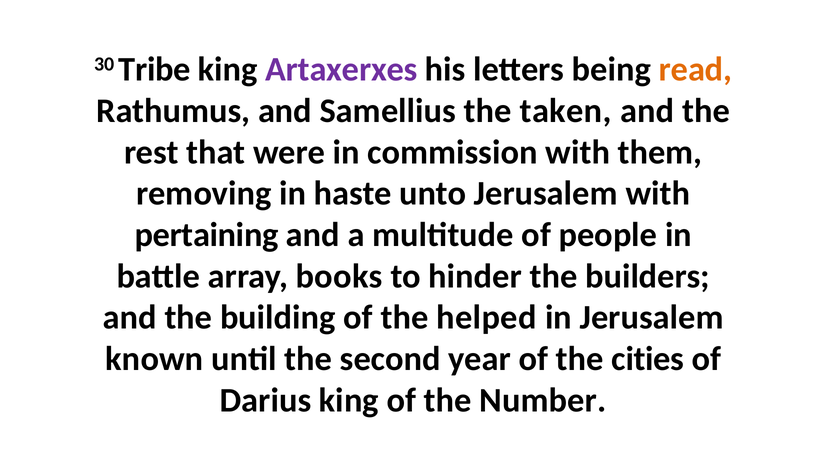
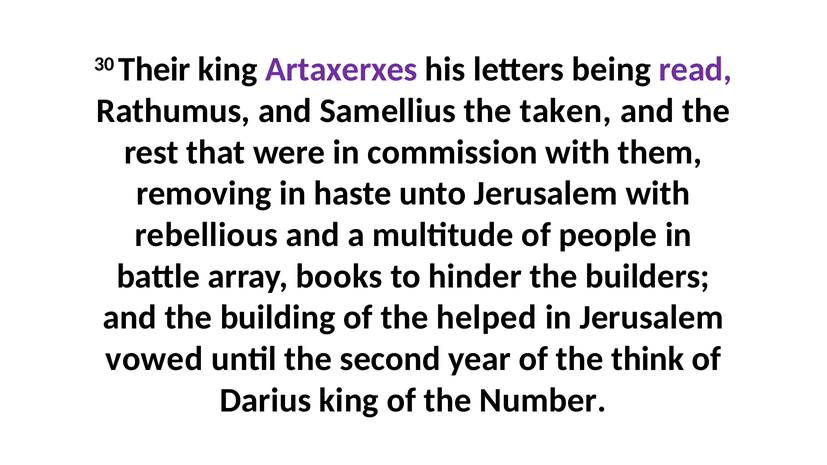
Tribe: Tribe -> Their
read colour: orange -> purple
pertaining: pertaining -> rebellious
known: known -> vowed
cities: cities -> think
